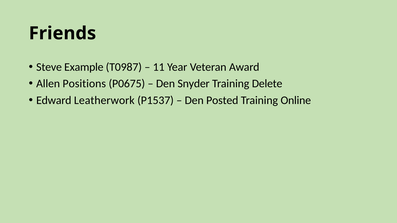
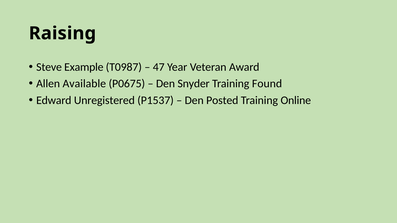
Friends: Friends -> Raising
11: 11 -> 47
Positions: Positions -> Available
Delete: Delete -> Found
Leatherwork: Leatherwork -> Unregistered
